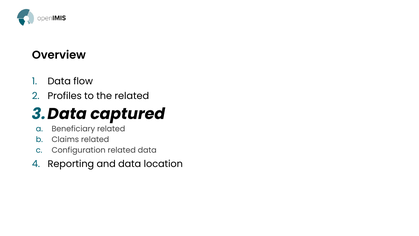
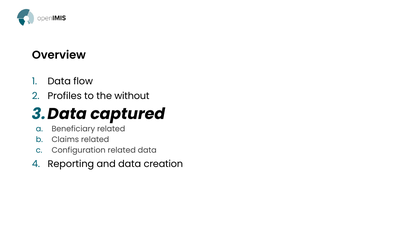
the related: related -> without
location: location -> creation
